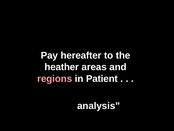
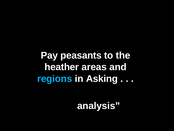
hereafter: hereafter -> peasants
regions colour: pink -> light blue
Patient: Patient -> Asking
